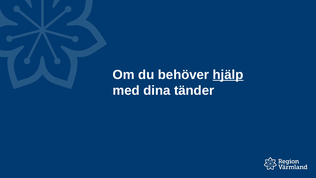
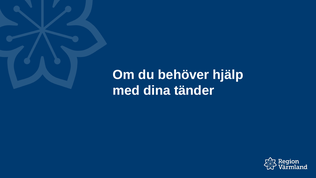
hjälp underline: present -> none
